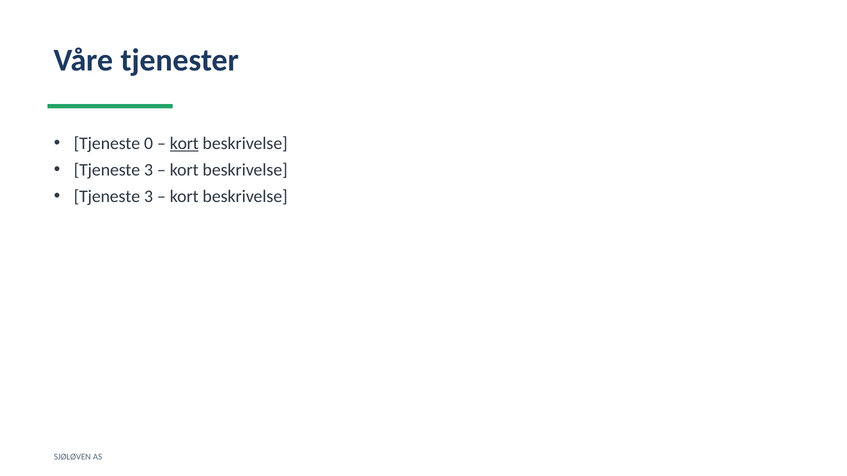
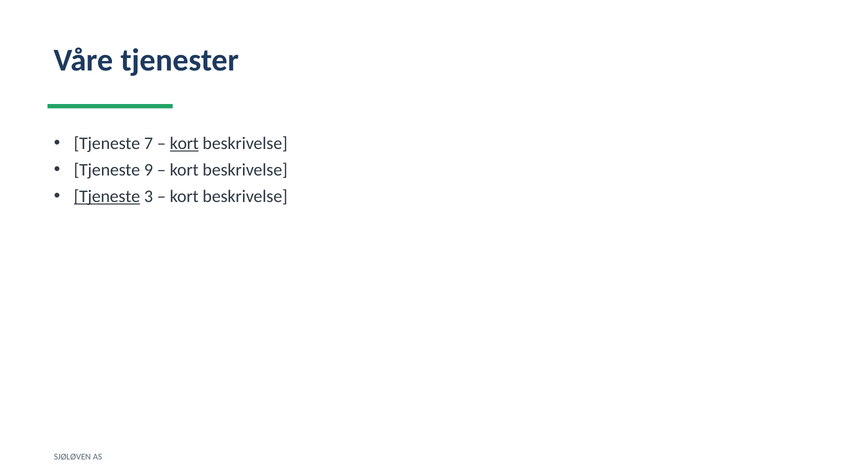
0: 0 -> 7
3 at (148, 170): 3 -> 9
Tjeneste at (107, 196) underline: none -> present
